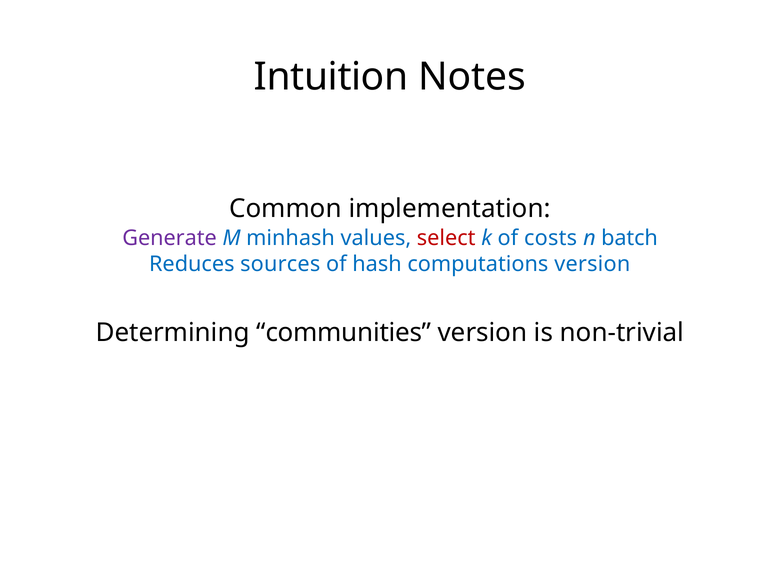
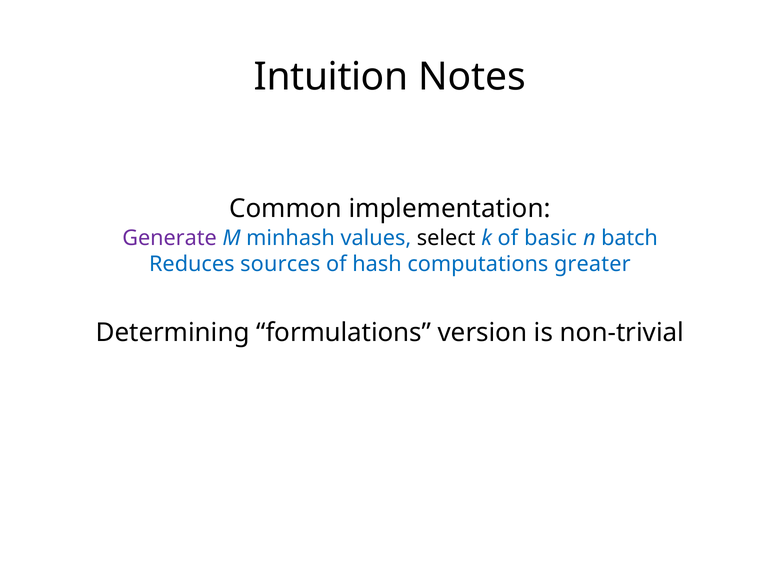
select colour: red -> black
costs: costs -> basic
computations version: version -> greater
communities: communities -> formulations
